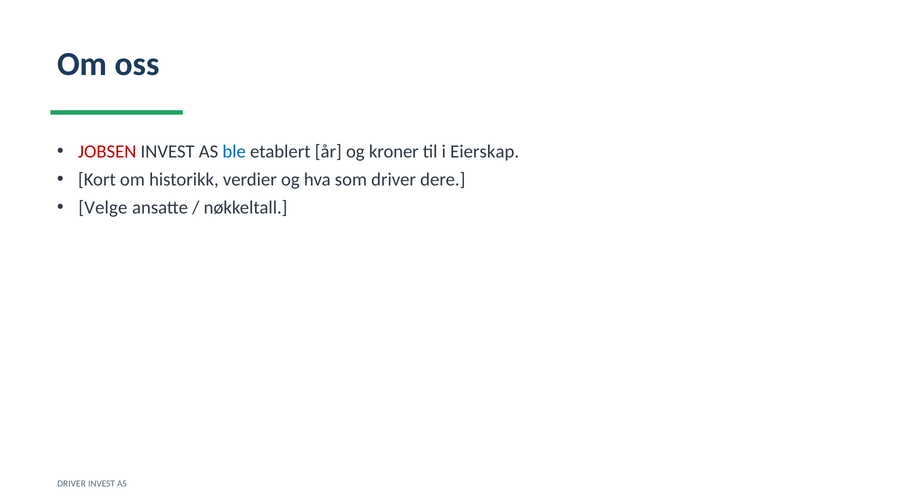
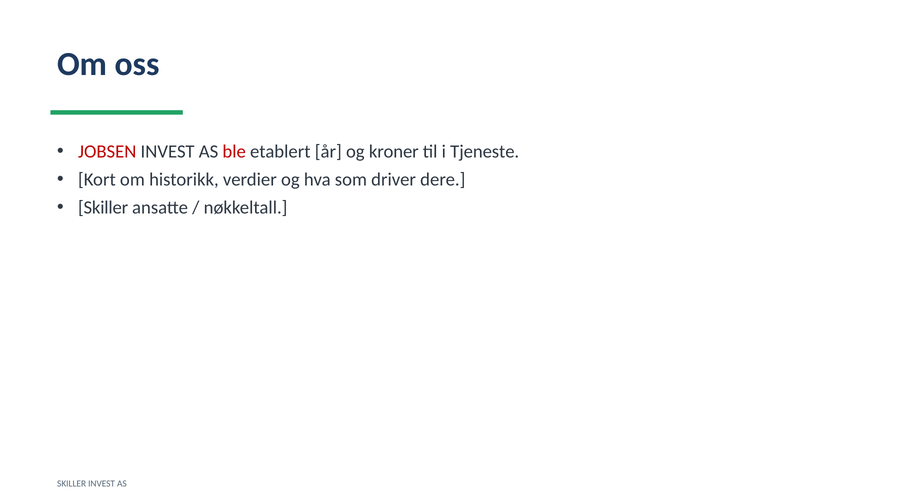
ble colour: blue -> red
Eierskap: Eierskap -> Tjeneste
Velge at (103, 208): Velge -> Skiller
DRIVER at (72, 484): DRIVER -> SKILLER
